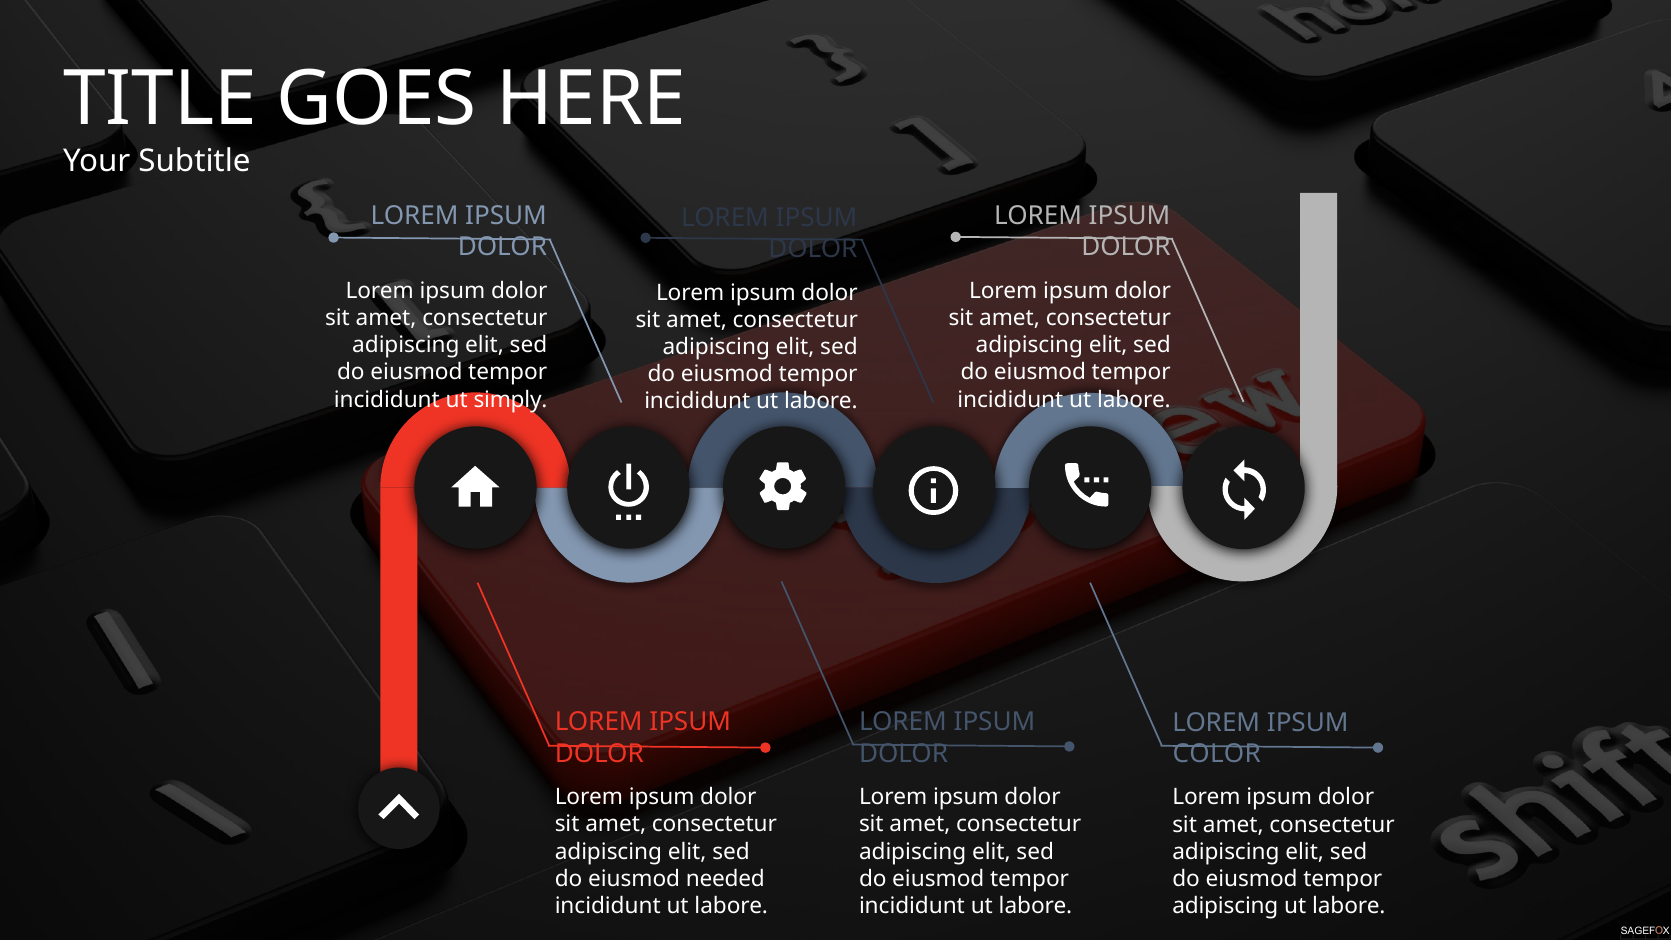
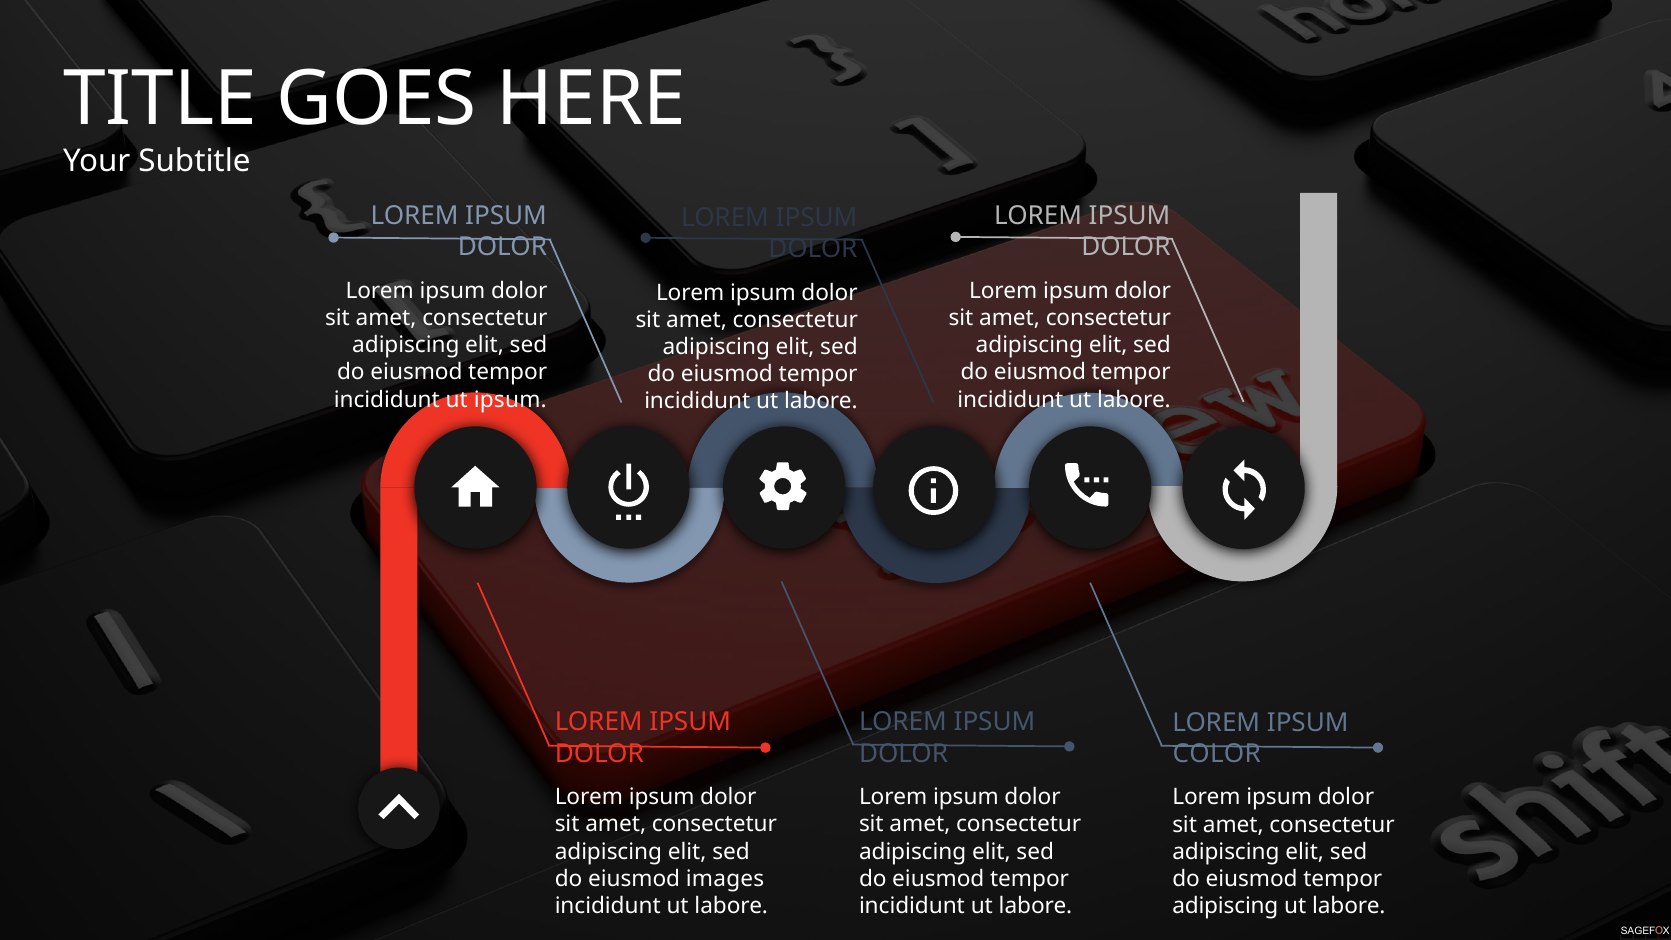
ut simply: simply -> ipsum
needed: needed -> images
